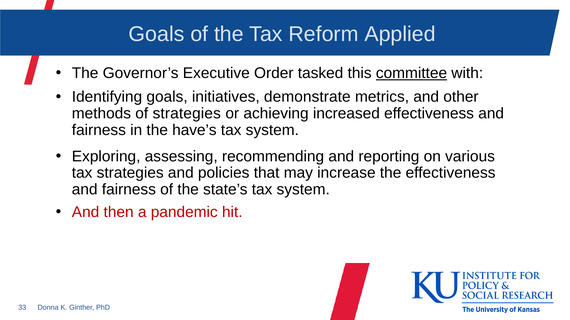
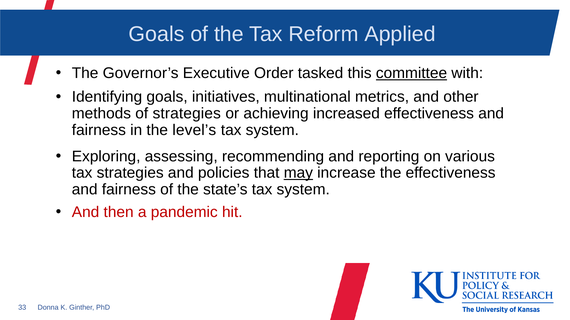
demonstrate: demonstrate -> multinational
have’s: have’s -> level’s
may underline: none -> present
